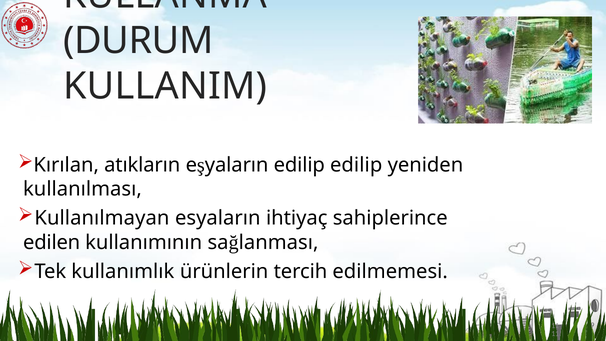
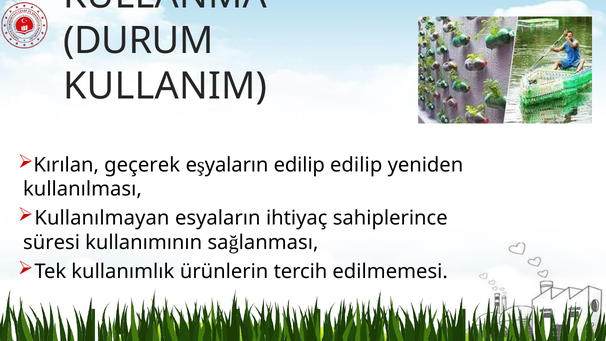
atıkların: atıkların -> geçerek
edilen: edilen -> süresi
